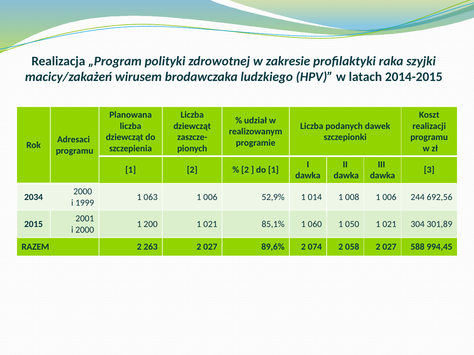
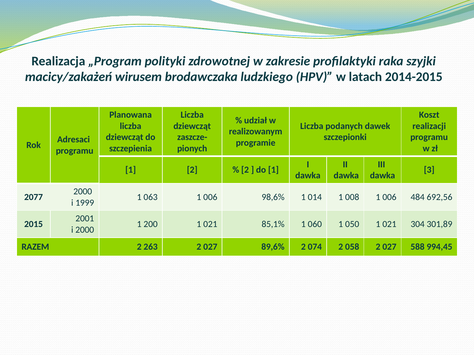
2034: 2034 -> 2077
52,9%: 52,9% -> 98,6%
244: 244 -> 484
